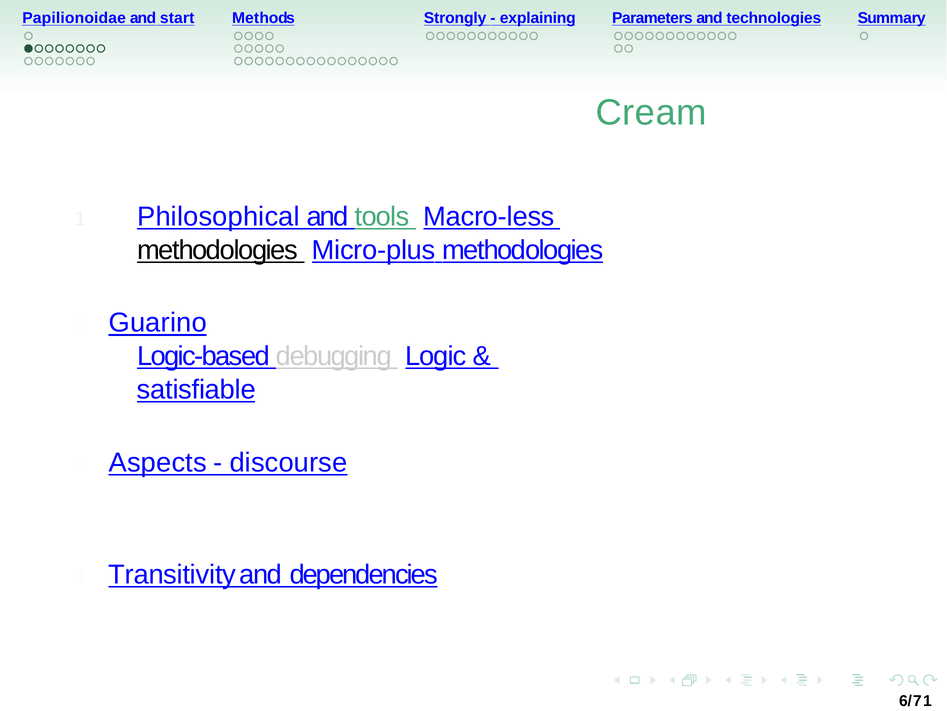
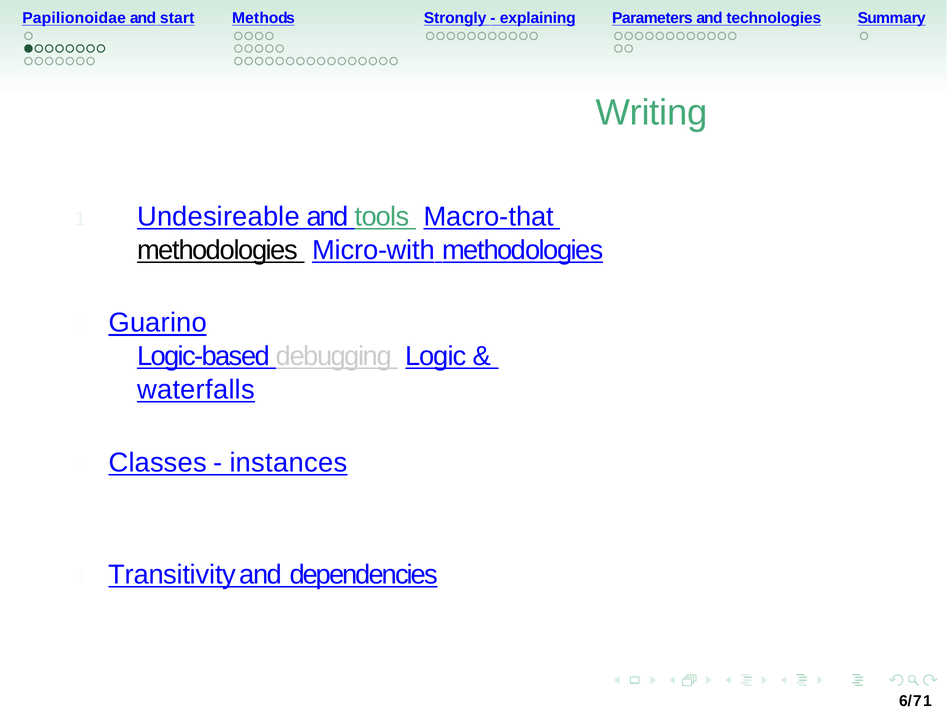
Cream: Cream -> Writing
Philosophical: Philosophical -> Undesireable
Macro-less: Macro-less -> Macro-that
Micro-plus: Micro-plus -> Micro-with
satisfiable: satisfiable -> waterfalls
Aspects: Aspects -> Classes
discourse: discourse -> instances
